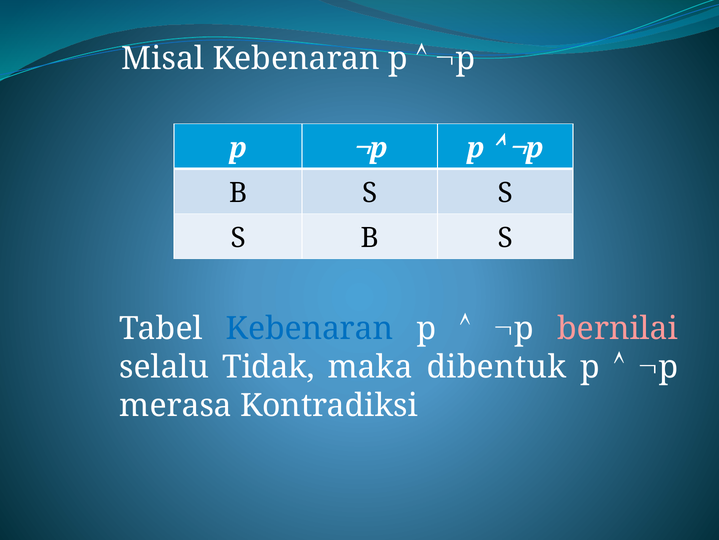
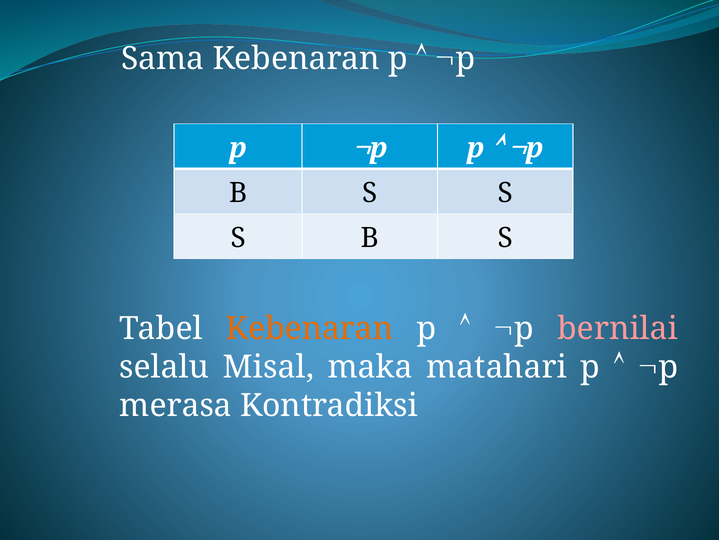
Misal: Misal -> Sama
Kebenaran at (310, 328) colour: blue -> orange
Tidak: Tidak -> Misal
dibentuk: dibentuk -> matahari
